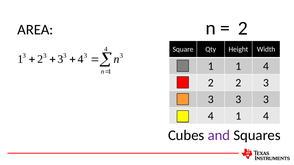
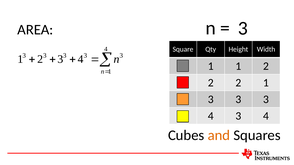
2 at (243, 28): 2 -> 3
4 at (266, 66): 4 -> 2
3 at (266, 83): 3 -> 1
1 at (238, 116): 1 -> 3
and colour: purple -> orange
